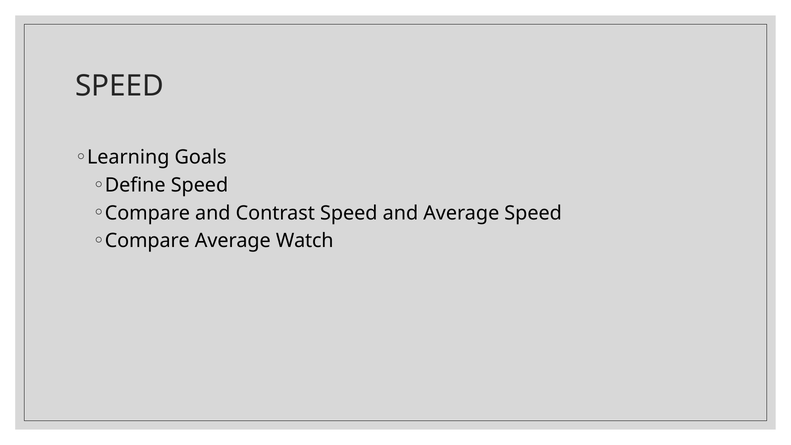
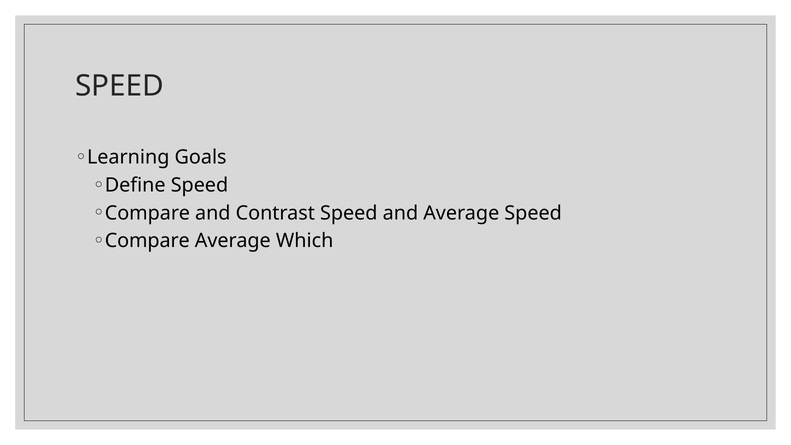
Watch: Watch -> Which
